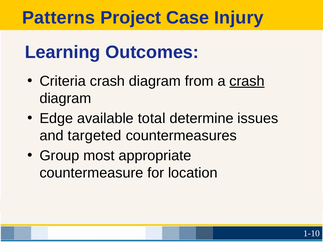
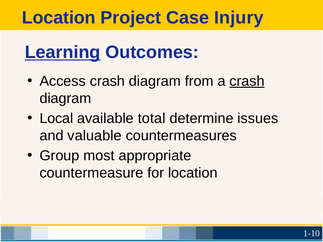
Patterns at (59, 18): Patterns -> Location
Learning underline: none -> present
Criteria: Criteria -> Access
Edge: Edge -> Local
targeted: targeted -> valuable
